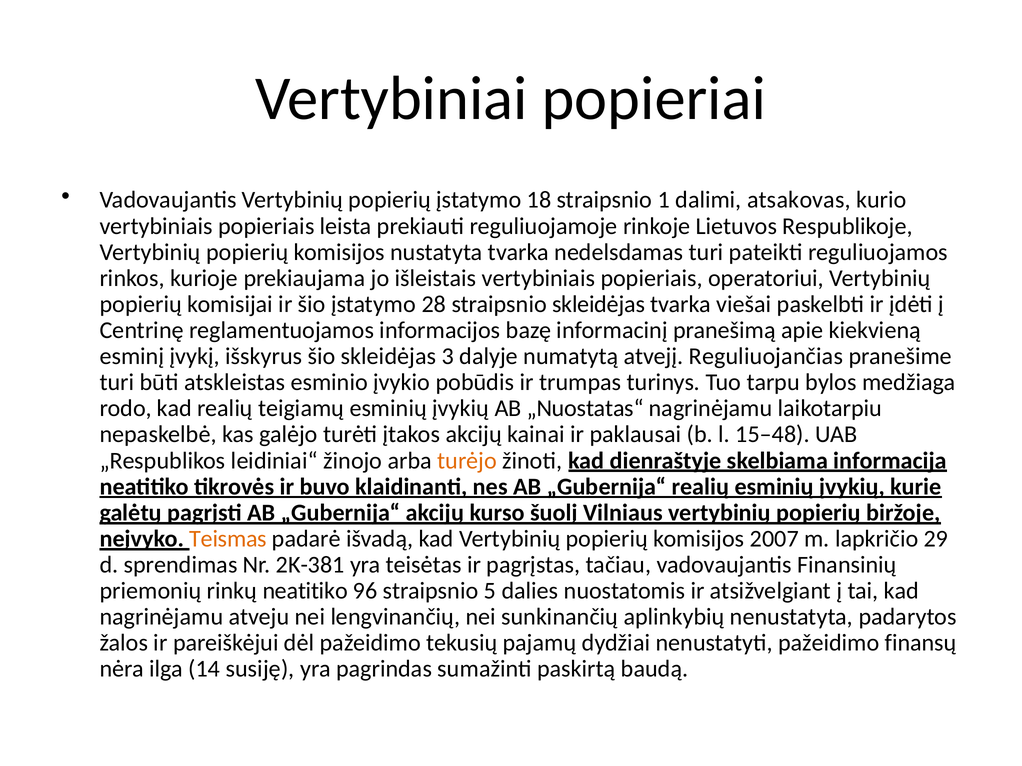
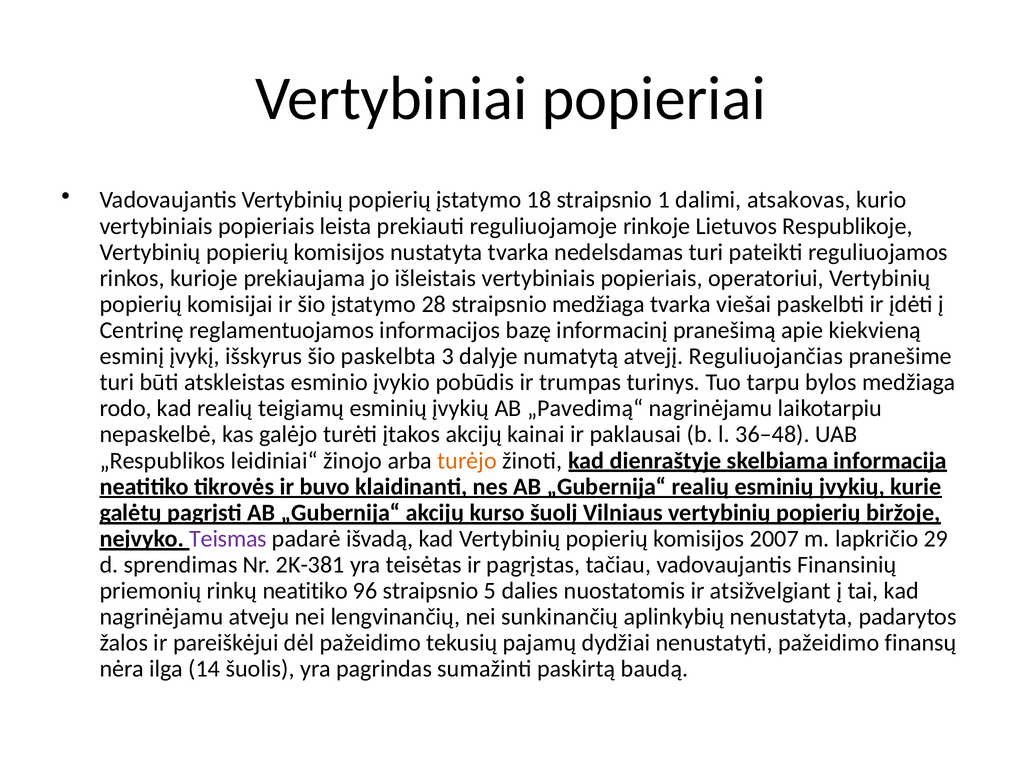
straipsnio skleidėjas: skleidėjas -> medžiaga
šio skleidėjas: skleidėjas -> paskelbta
„Nuostatas“: „Nuostatas“ -> „Pavedimą“
15–48: 15–48 -> 36–48
Teismas colour: orange -> purple
susiję: susiję -> šuolis
